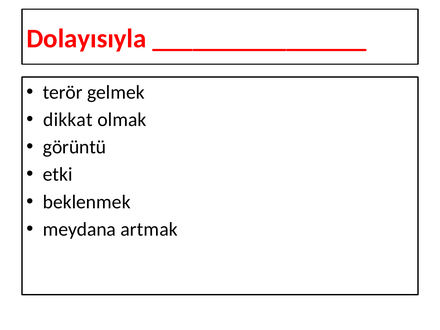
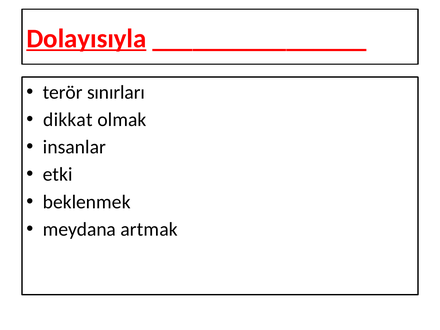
Dolayısıyla underline: none -> present
gelmek: gelmek -> sınırları
görüntü: görüntü -> insanlar
